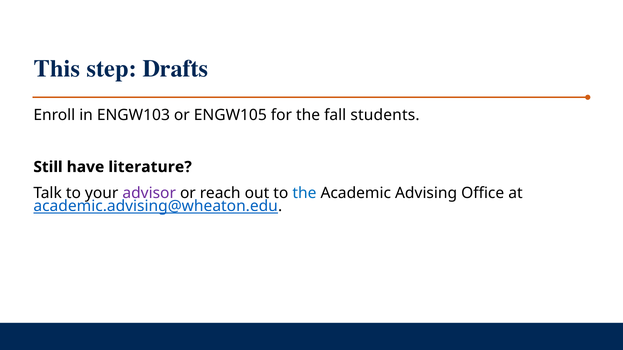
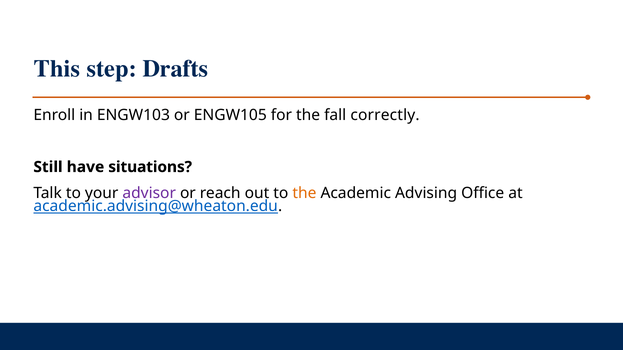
students: students -> correctly
literature: literature -> situations
the at (304, 193) colour: blue -> orange
